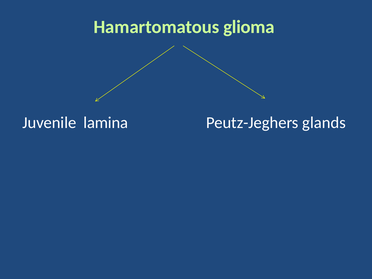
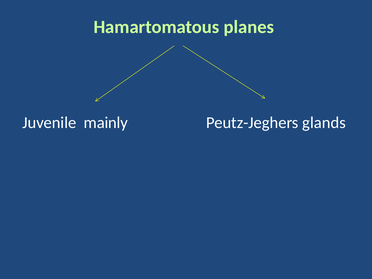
glioma: glioma -> planes
lamina: lamina -> mainly
